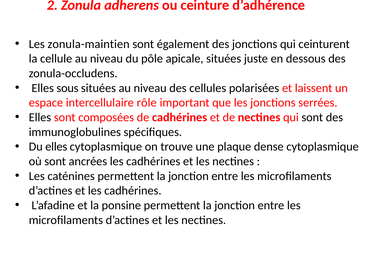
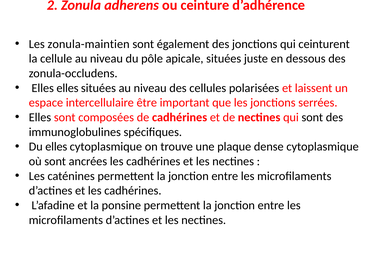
Elles sous: sous -> elles
rôle: rôle -> être
